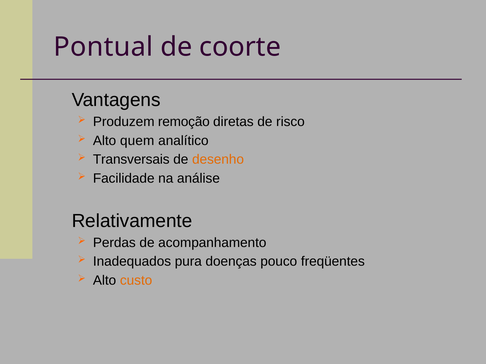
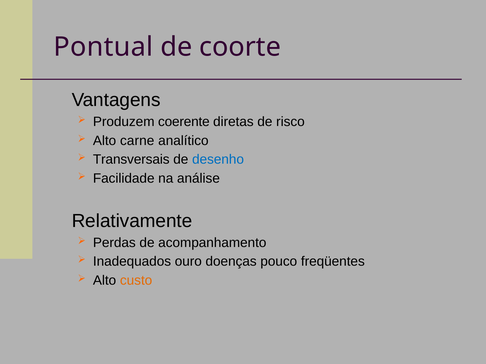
remoção: remoção -> coerente
quem: quem -> carne
desenho colour: orange -> blue
pura: pura -> ouro
